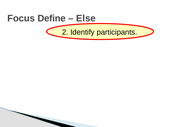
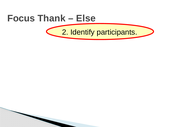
Define: Define -> Thank
